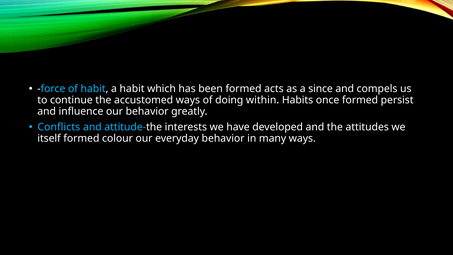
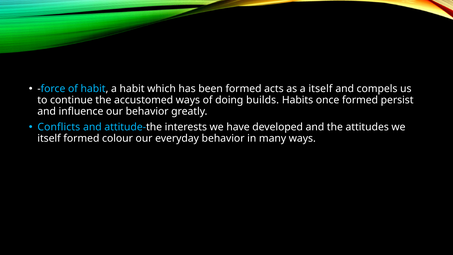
a since: since -> itself
within: within -> builds
